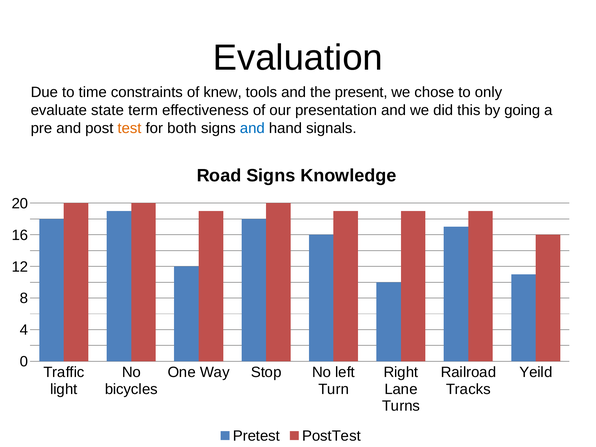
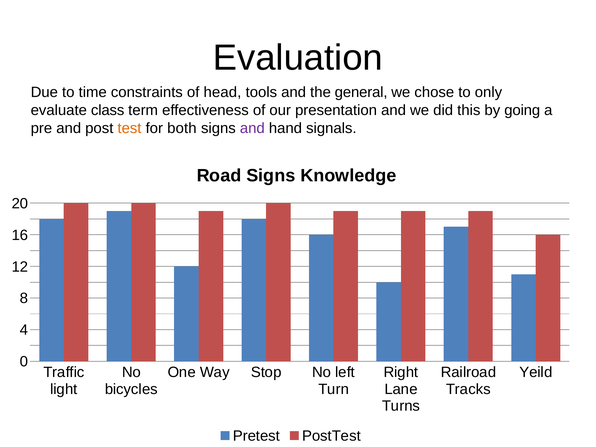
knew: knew -> head
present: present -> general
state: state -> class
and at (252, 128) colour: blue -> purple
